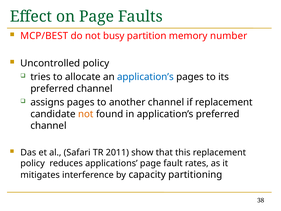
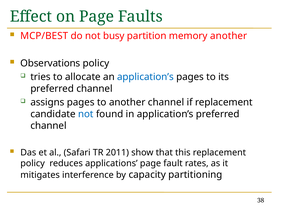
memory number: number -> another
Uncontrolled: Uncontrolled -> Observations
not at (86, 114) colour: orange -> blue
